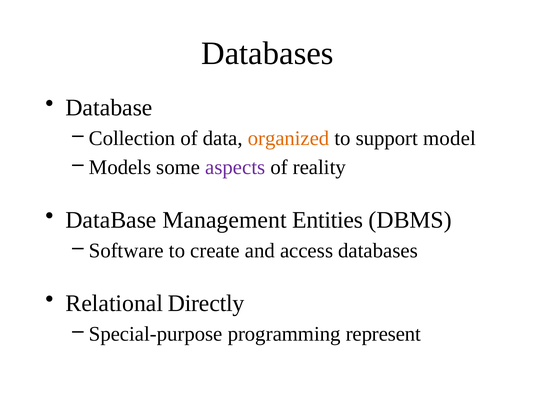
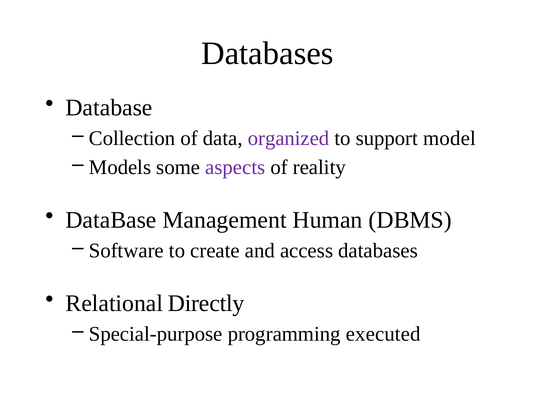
organized colour: orange -> purple
Entities: Entities -> Human
represent: represent -> executed
